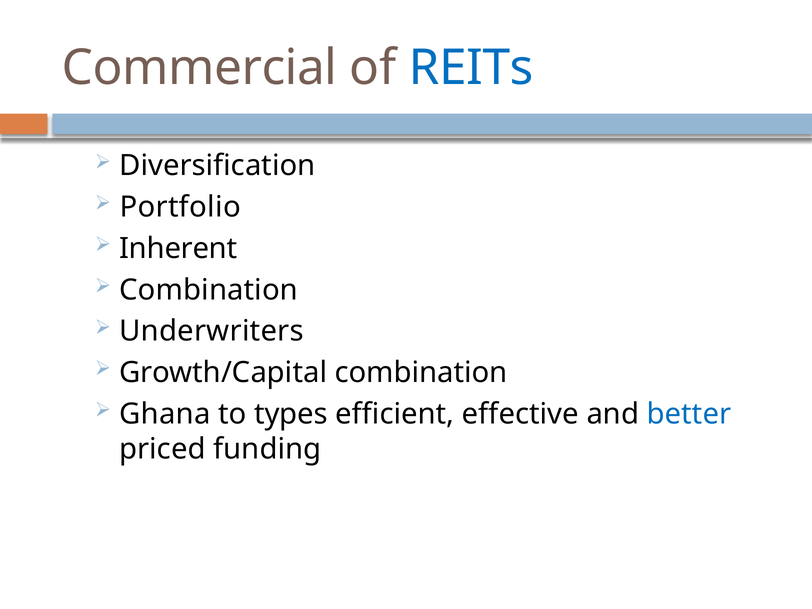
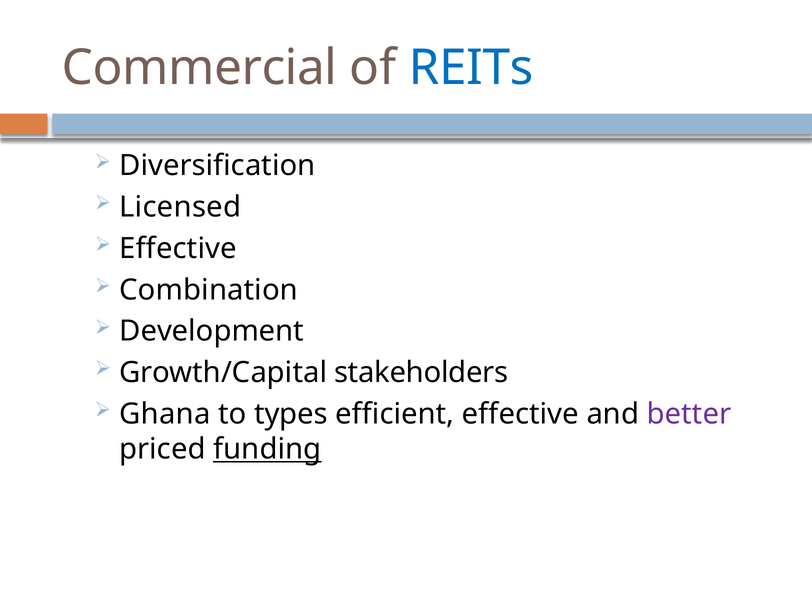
Portfolio: Portfolio -> Licensed
Inherent at (178, 248): Inherent -> Effective
Underwriters: Underwriters -> Development
Growth/Capital combination: combination -> stakeholders
better colour: blue -> purple
funding underline: none -> present
